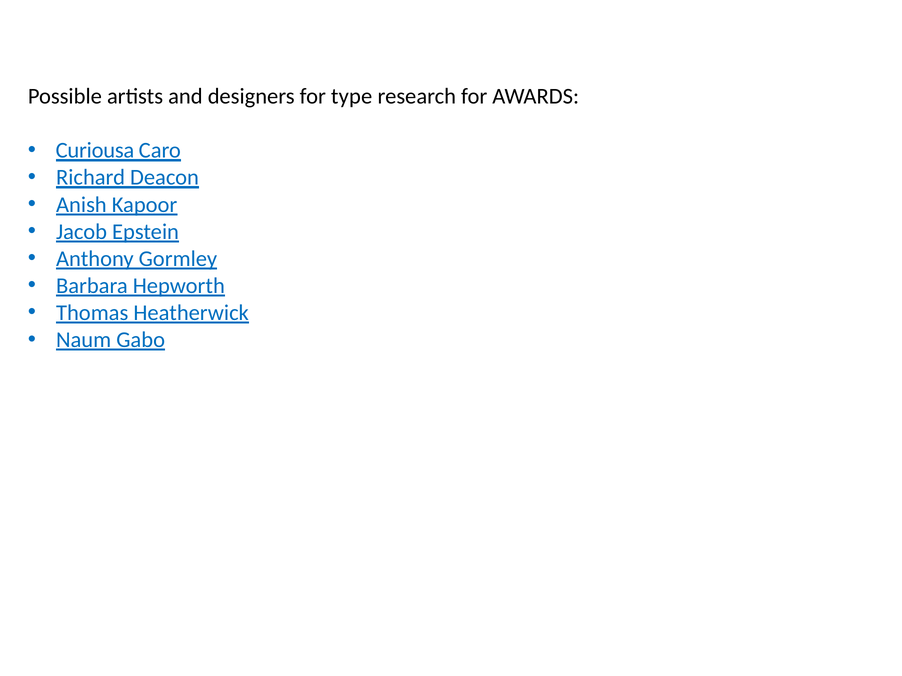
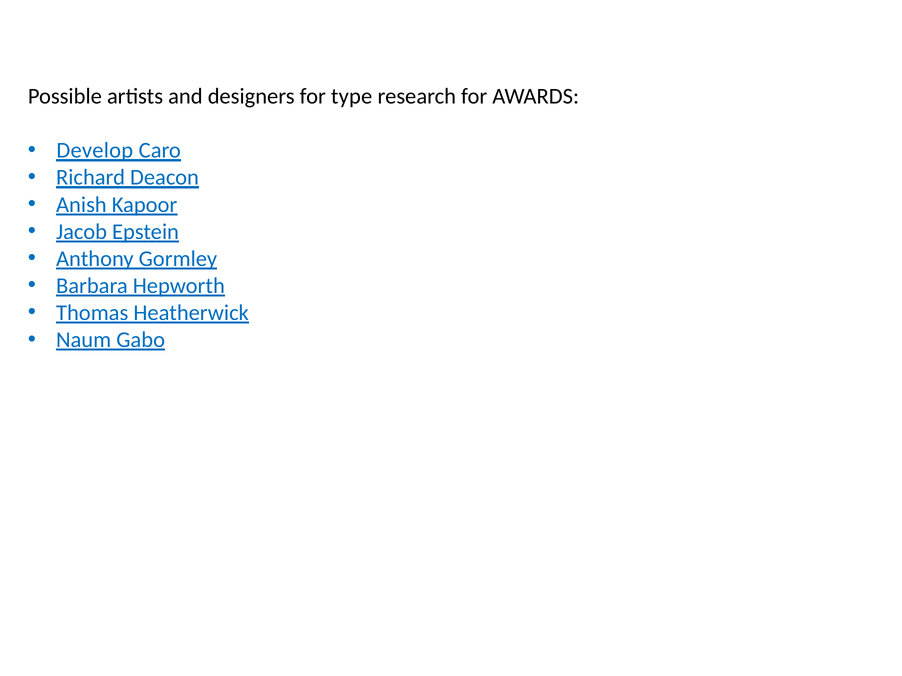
Curiousa: Curiousa -> Develop
